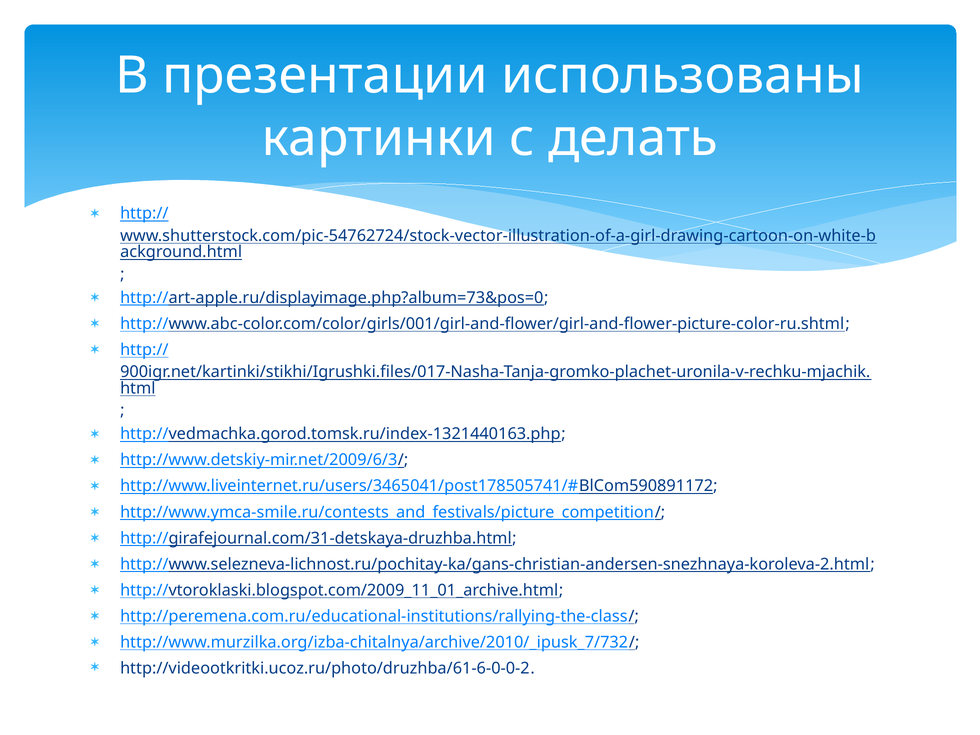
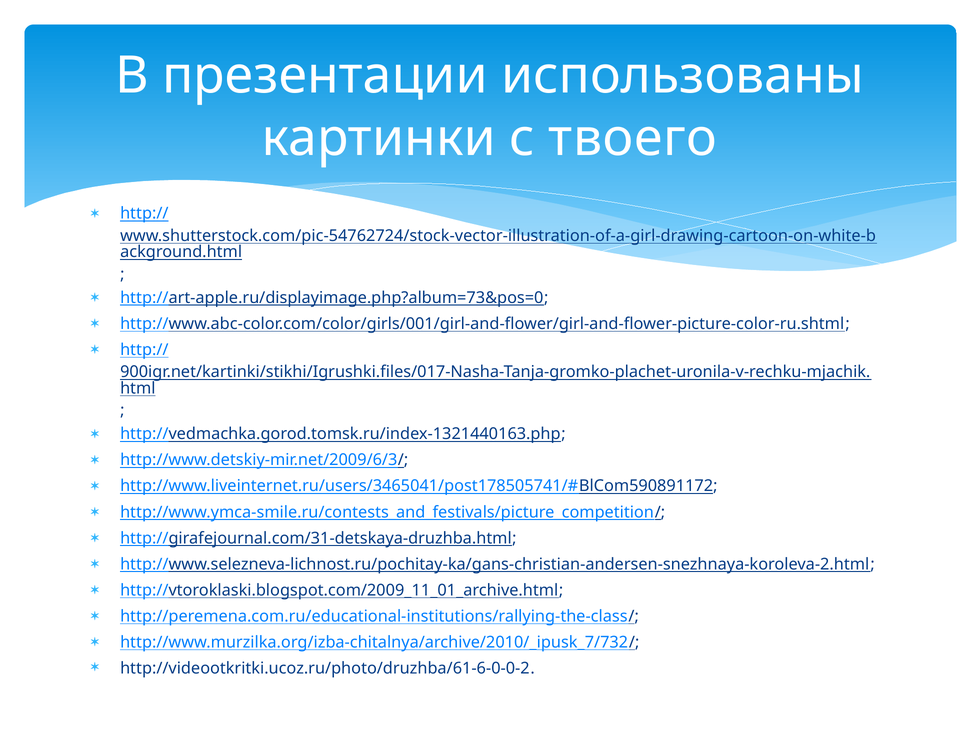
делать: делать -> твоего
